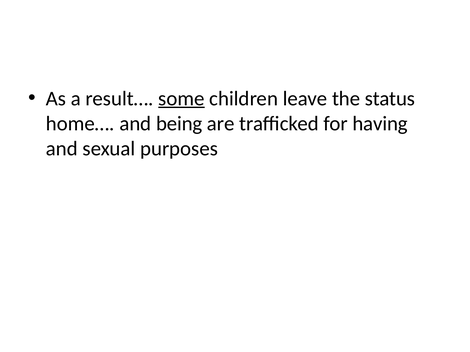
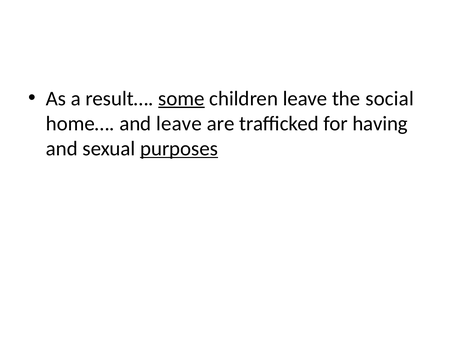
status: status -> social
and being: being -> leave
purposes underline: none -> present
